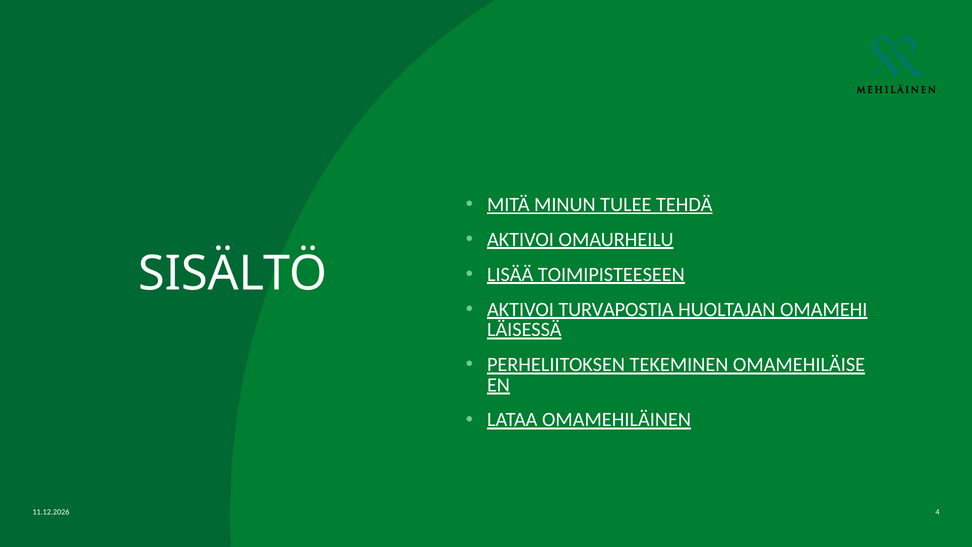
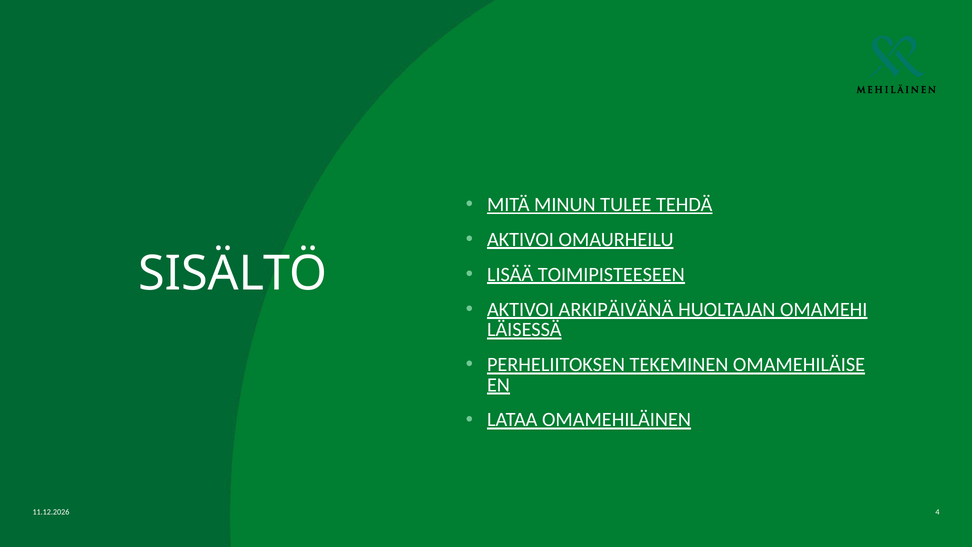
TURVAPOSTIA: TURVAPOSTIA -> ARKIPÄIVÄNÄ
